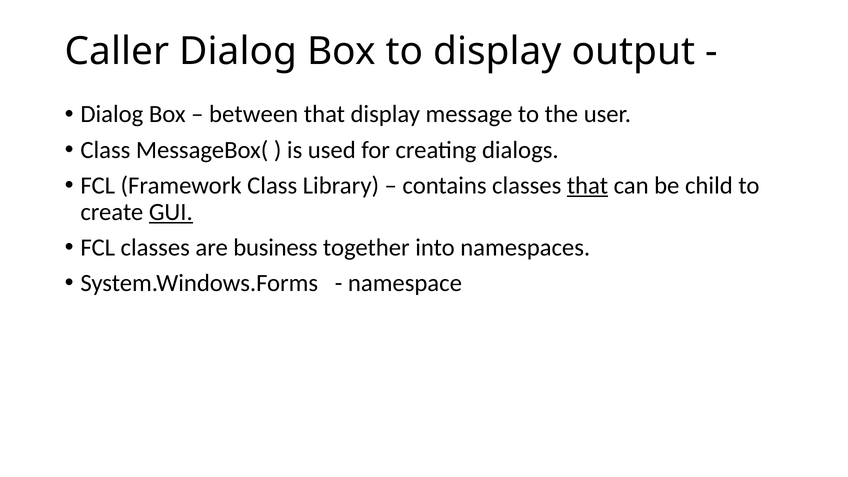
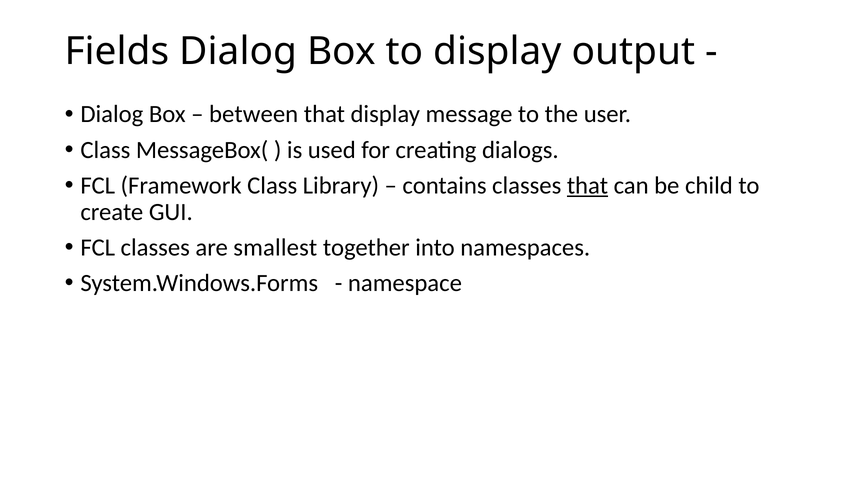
Caller: Caller -> Fields
GUI underline: present -> none
business: business -> smallest
